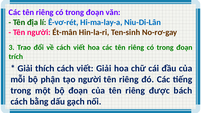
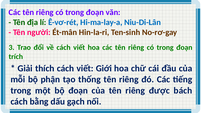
viết Giải: Giải -> Giới
tạo người: người -> thống
